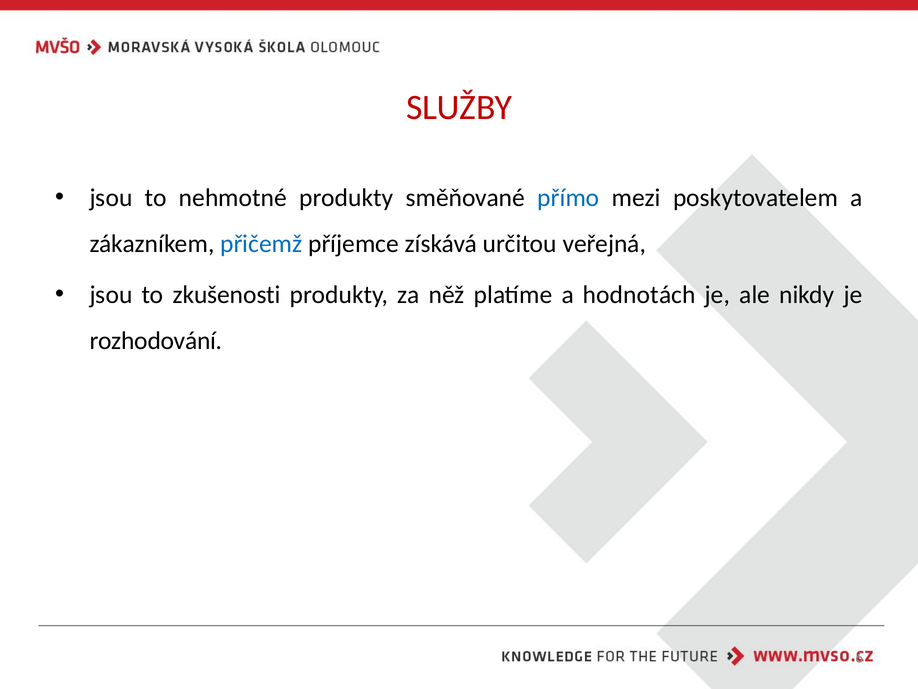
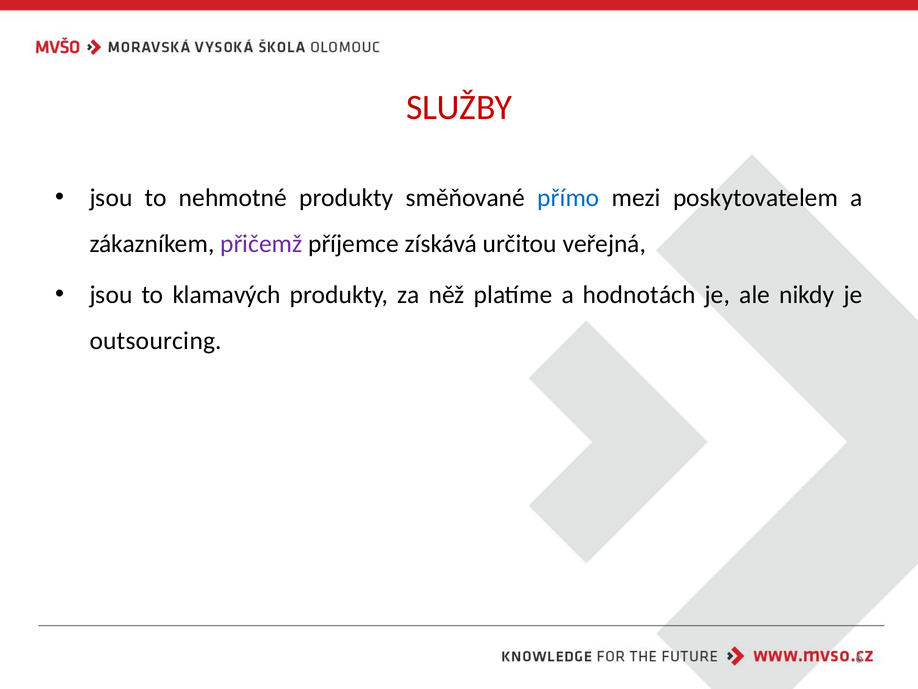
přičemž colour: blue -> purple
zkušenosti: zkušenosti -> klamavých
rozhodování: rozhodování -> outsourcing
